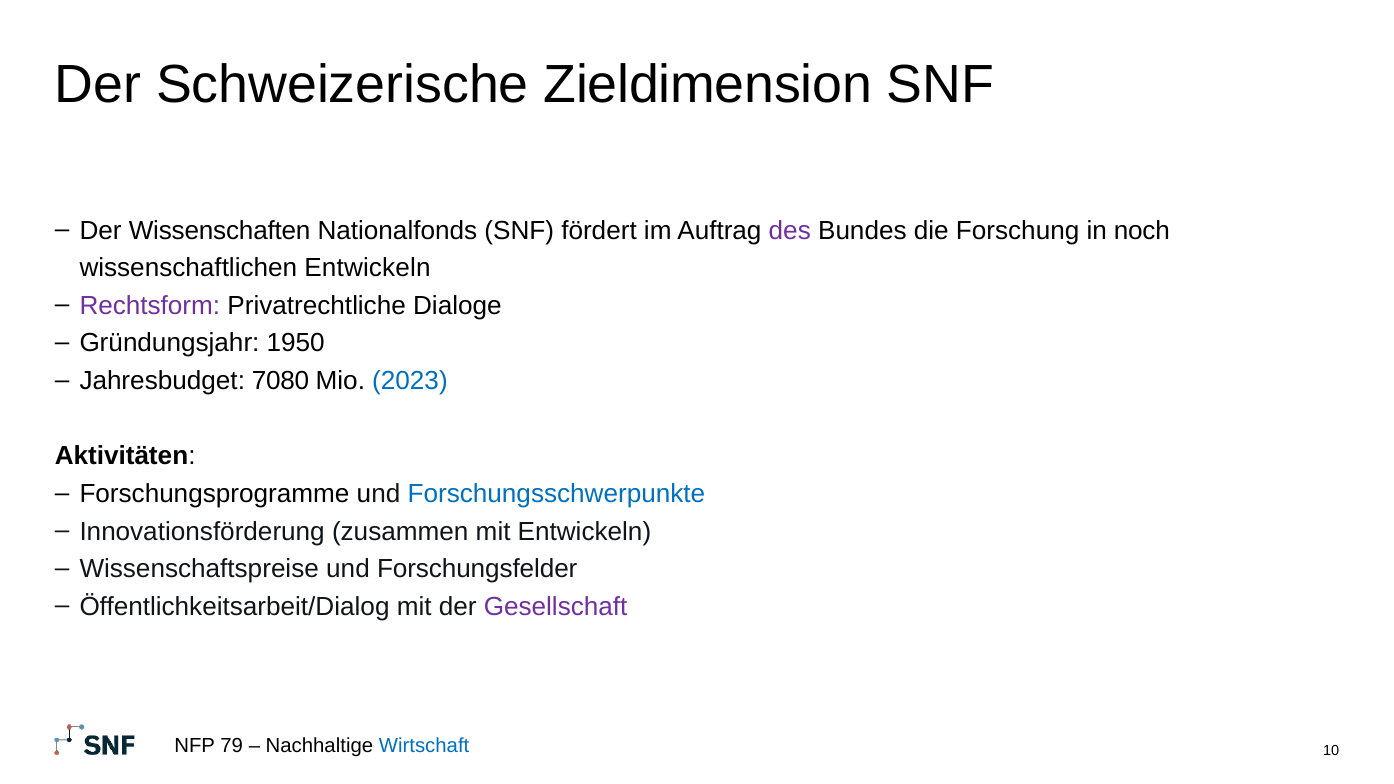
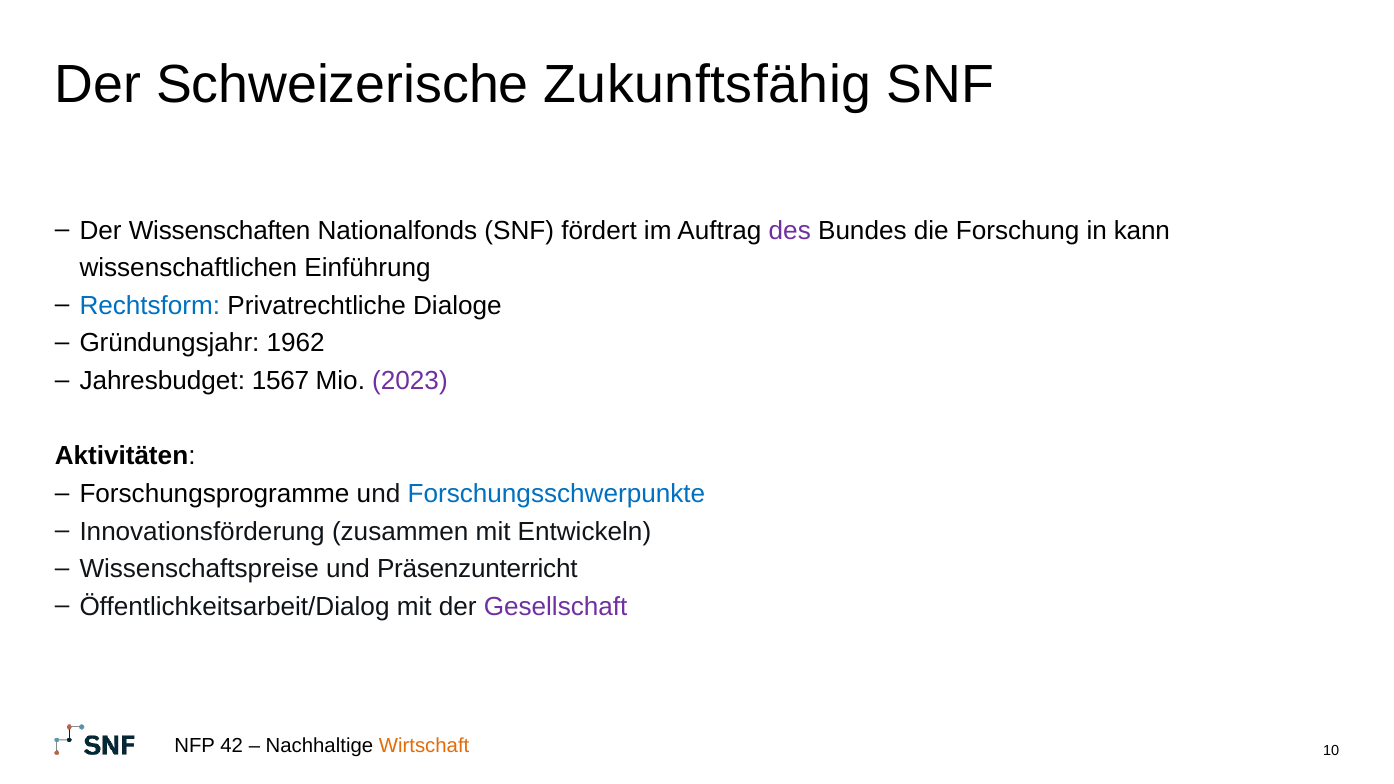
Zieldimension: Zieldimension -> Zukunftsfähig
noch: noch -> kann
wissenschaftlichen Entwickeln: Entwickeln -> Einführung
Rechtsform colour: purple -> blue
1950: 1950 -> 1962
7080: 7080 -> 1567
2023 colour: blue -> purple
Forschungsfelder: Forschungsfelder -> Präsenzunterricht
79: 79 -> 42
Wirtschaft colour: blue -> orange
